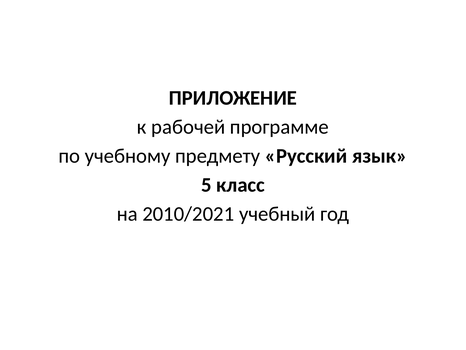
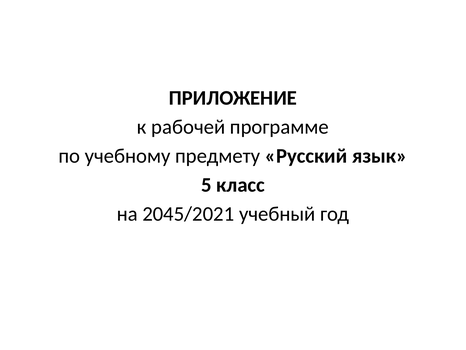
2010/2021: 2010/2021 -> 2045/2021
